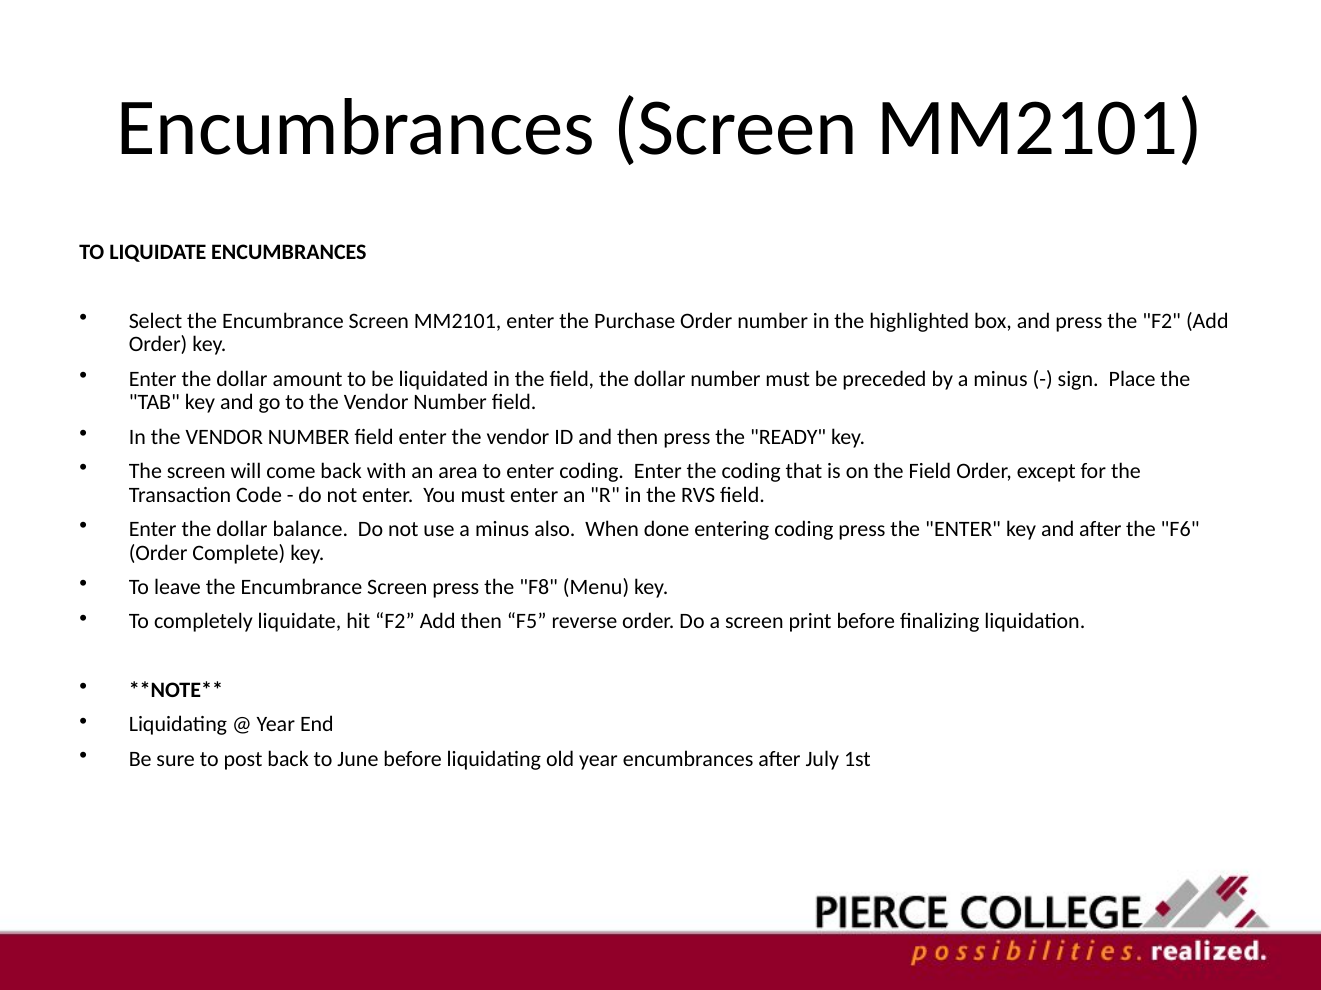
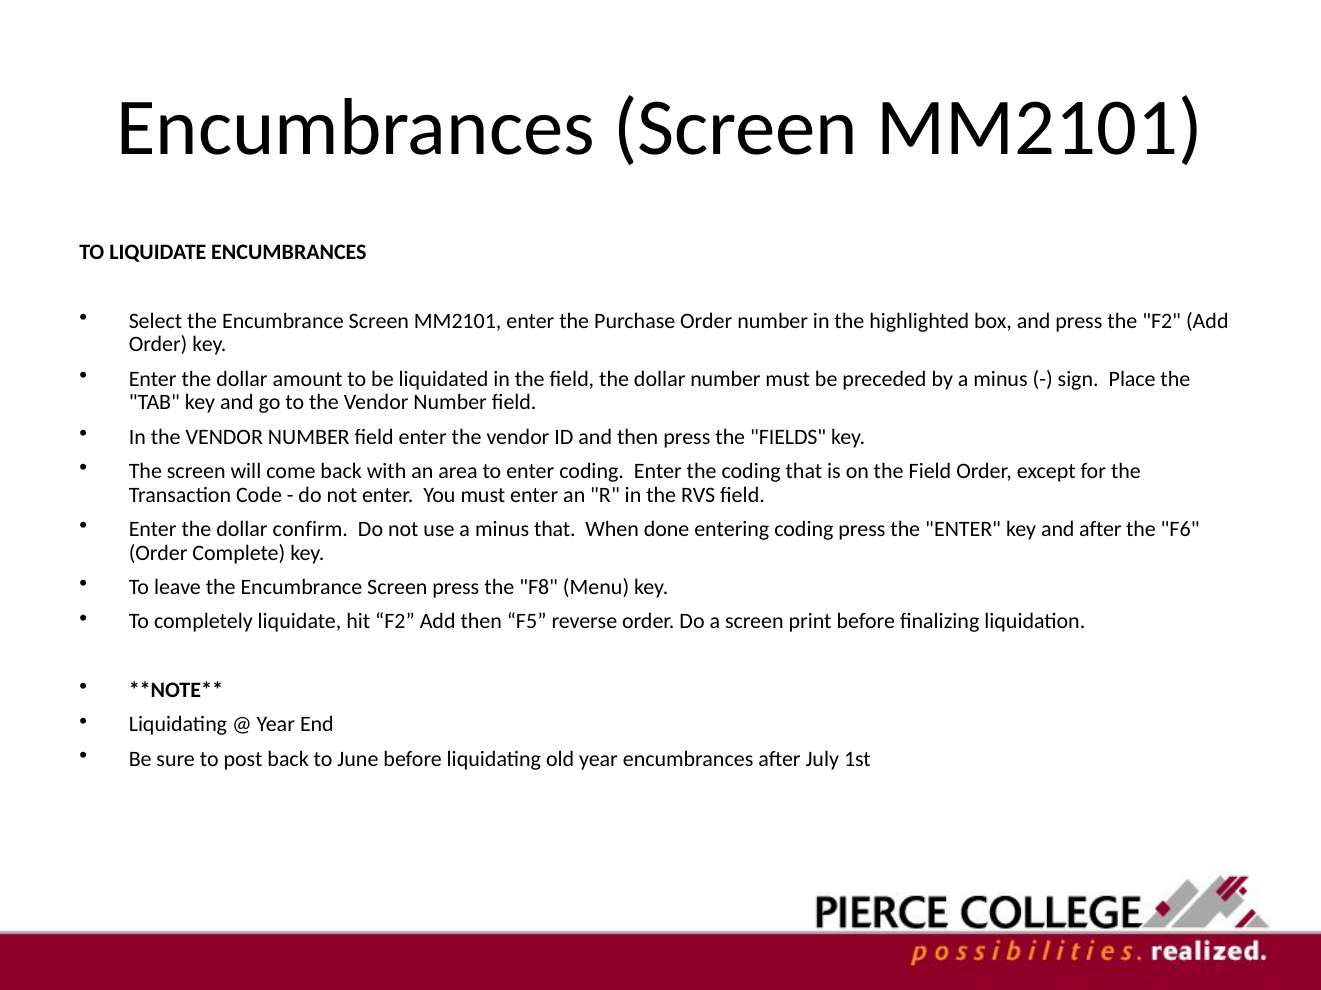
READY: READY -> FIELDS
balance: balance -> confirm
minus also: also -> that
